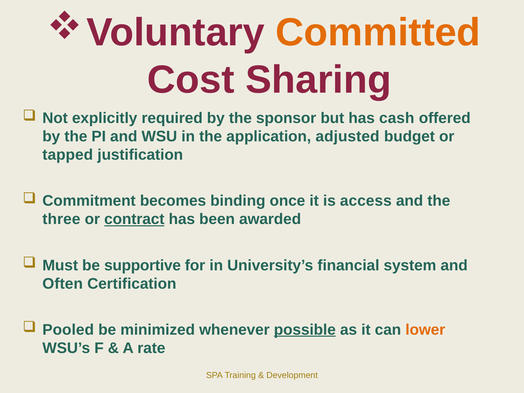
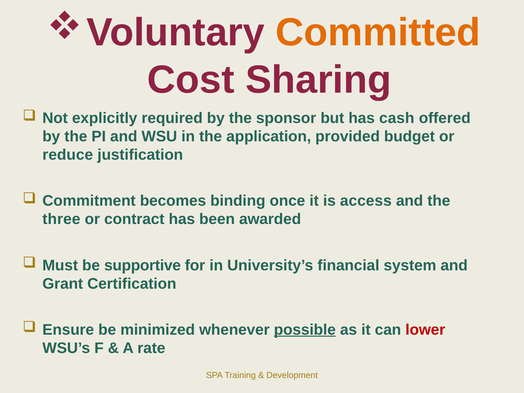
adjusted: adjusted -> provided
tapped: tapped -> reduce
contract underline: present -> none
Often: Often -> Grant
Pooled: Pooled -> Ensure
lower colour: orange -> red
